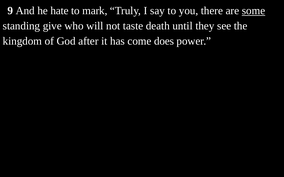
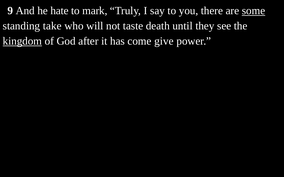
give: give -> take
kingdom underline: none -> present
does: does -> give
